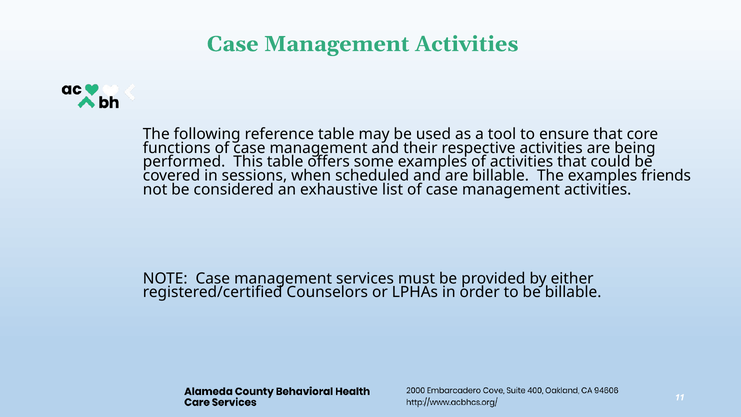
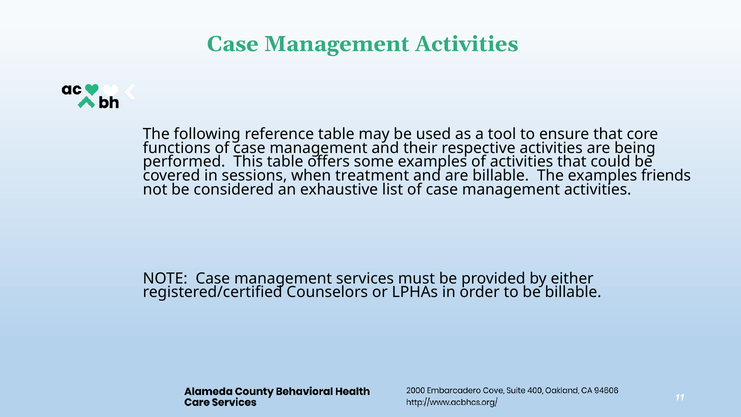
scheduled: scheduled -> treatment
